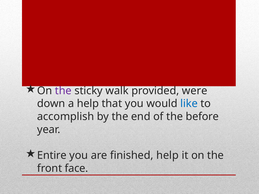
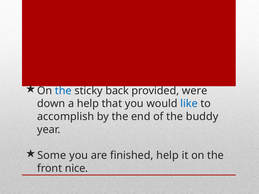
the at (63, 91) colour: purple -> blue
walk: walk -> back
before: before -> buddy
Entire: Entire -> Some
face: face -> nice
